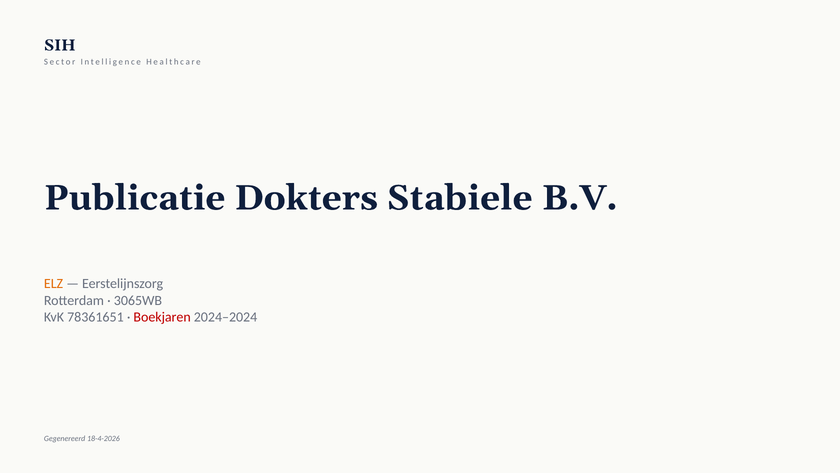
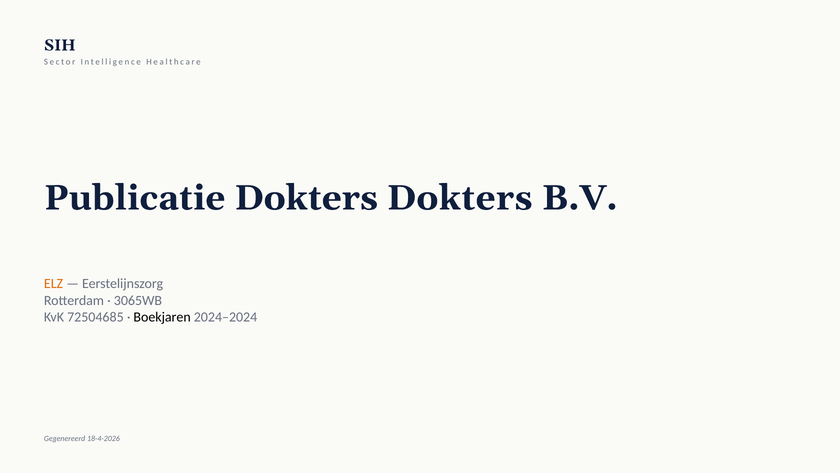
Dokters Stabiele: Stabiele -> Dokters
78361651: 78361651 -> 72504685
Boekjaren colour: red -> black
